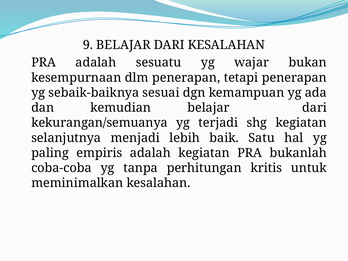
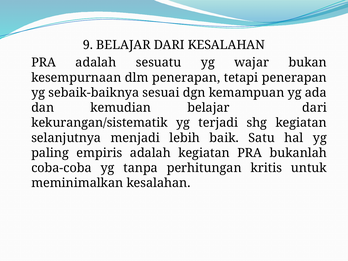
kekurangan/semuanya: kekurangan/semuanya -> kekurangan/sistematik
